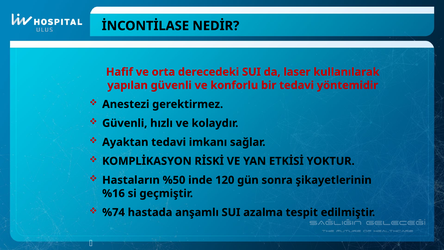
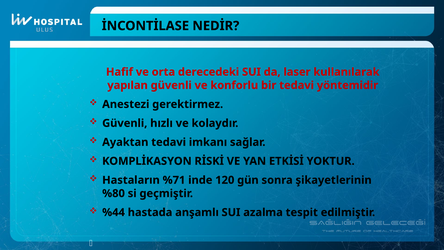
%50: %50 -> %71
%16: %16 -> %80
%74: %74 -> %44
